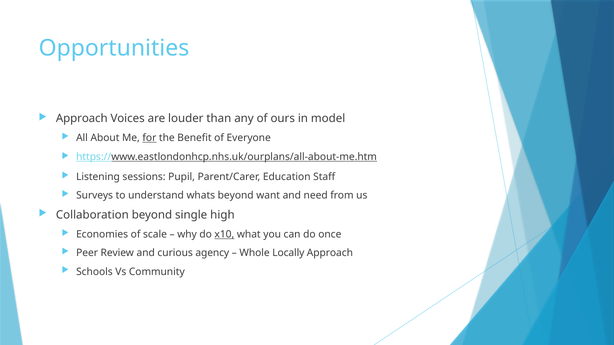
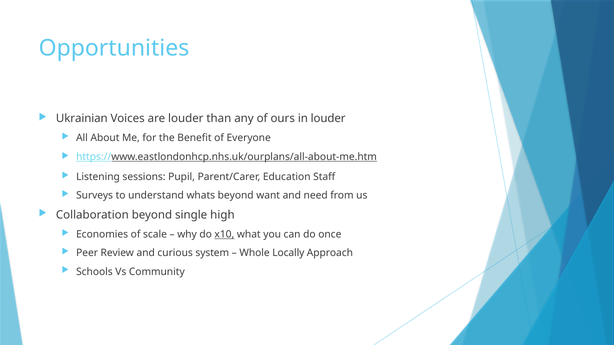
Approach at (82, 119): Approach -> Ukrainian
in model: model -> louder
for underline: present -> none
agency: agency -> system
